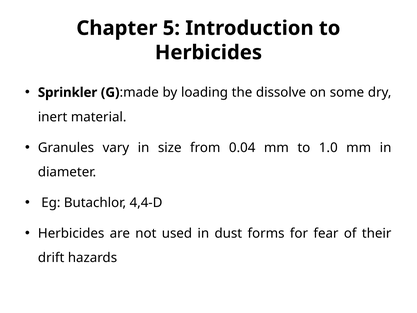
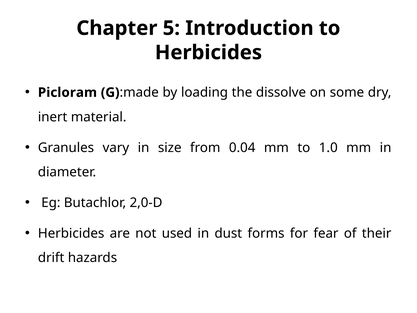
Sprinkler: Sprinkler -> Picloram
4,4-D: 4,4-D -> 2,0-D
